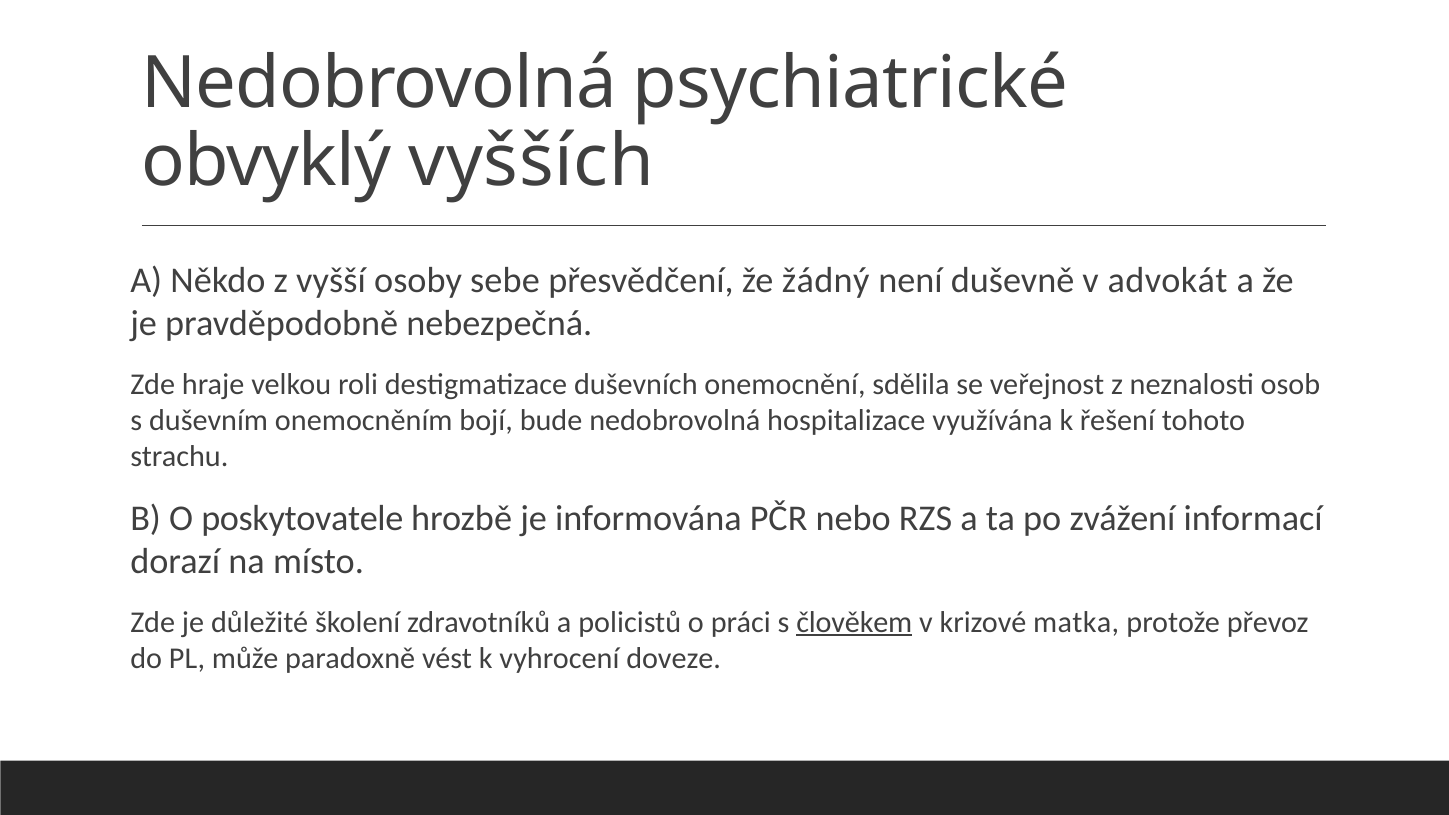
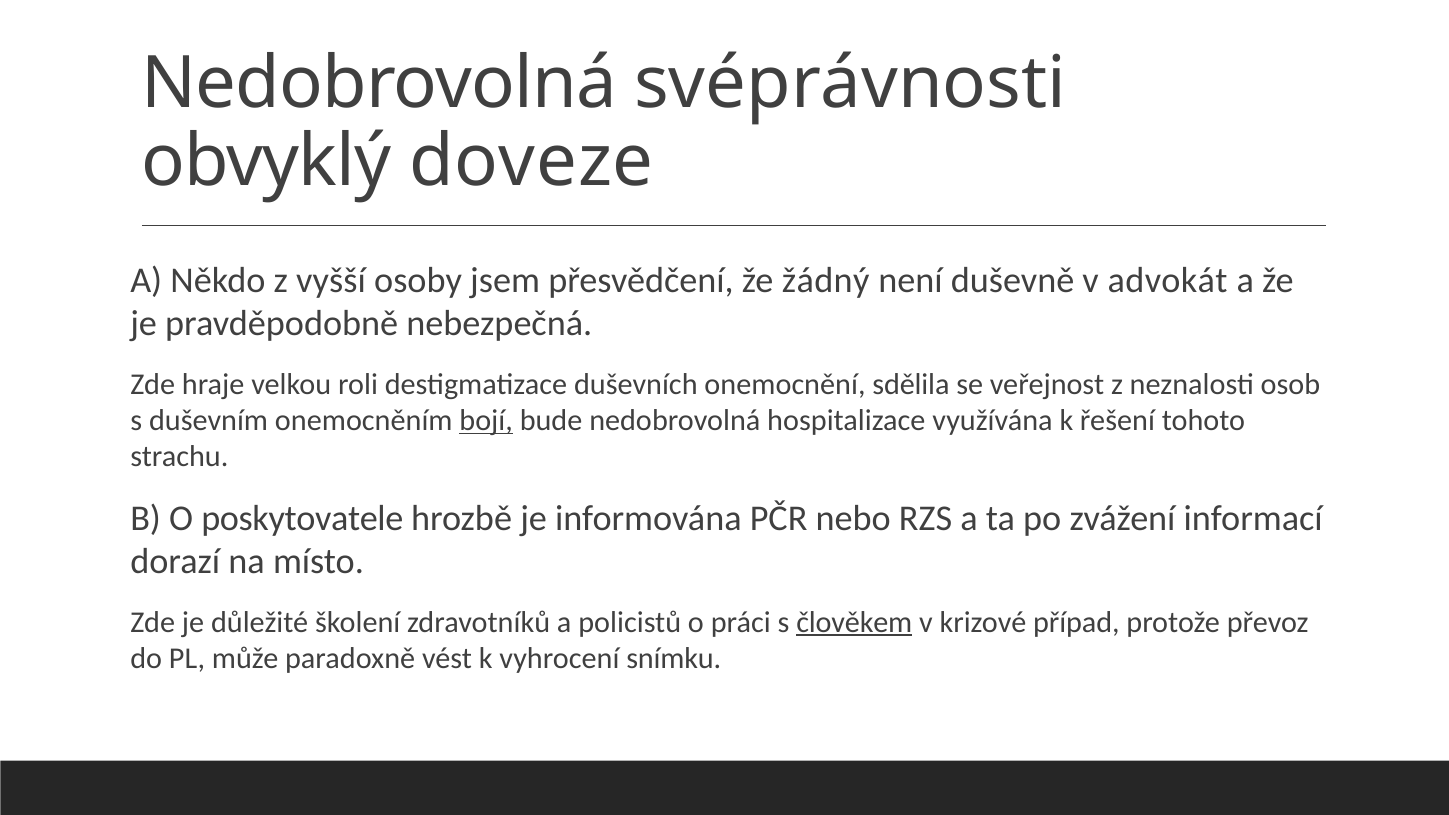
psychiatrické: psychiatrické -> svéprávnosti
vyšších: vyšších -> doveze
sebe: sebe -> jsem
bojí underline: none -> present
matka: matka -> případ
doveze: doveze -> snímku
